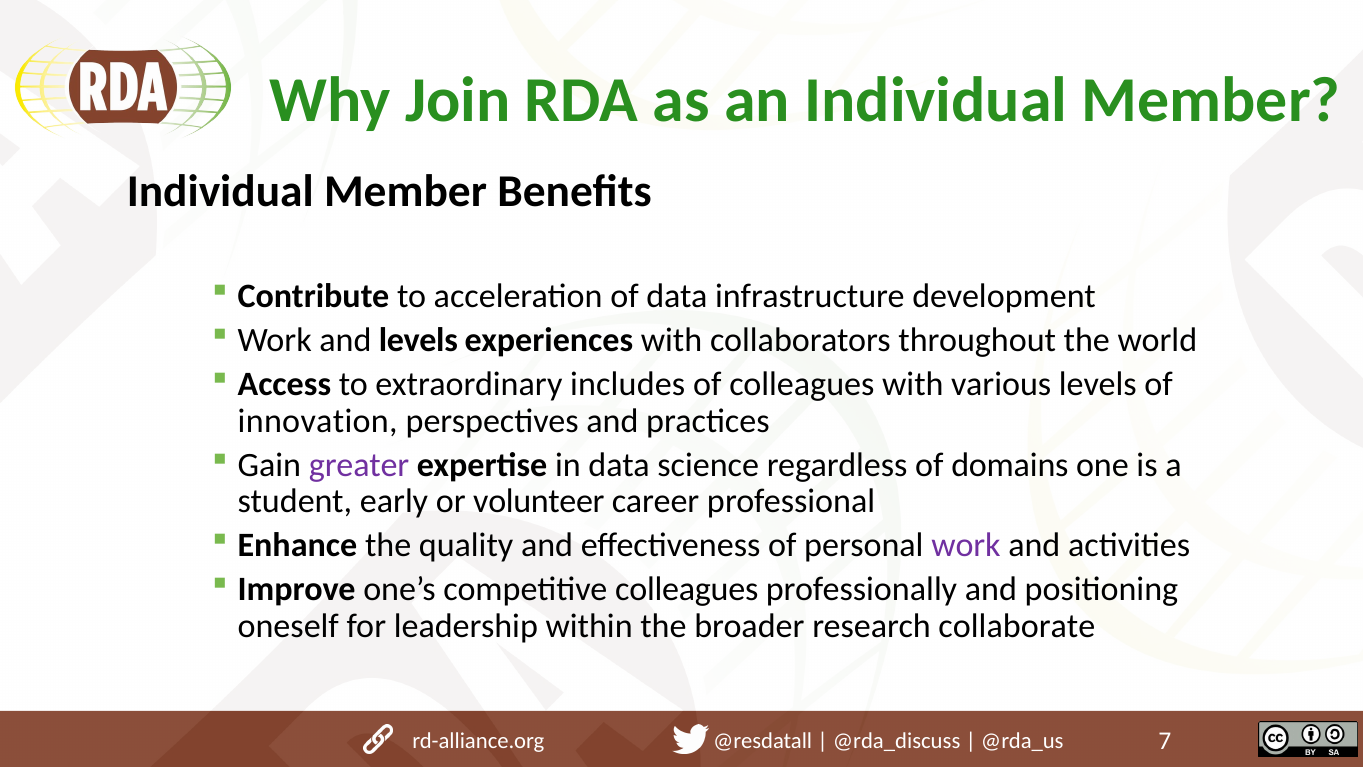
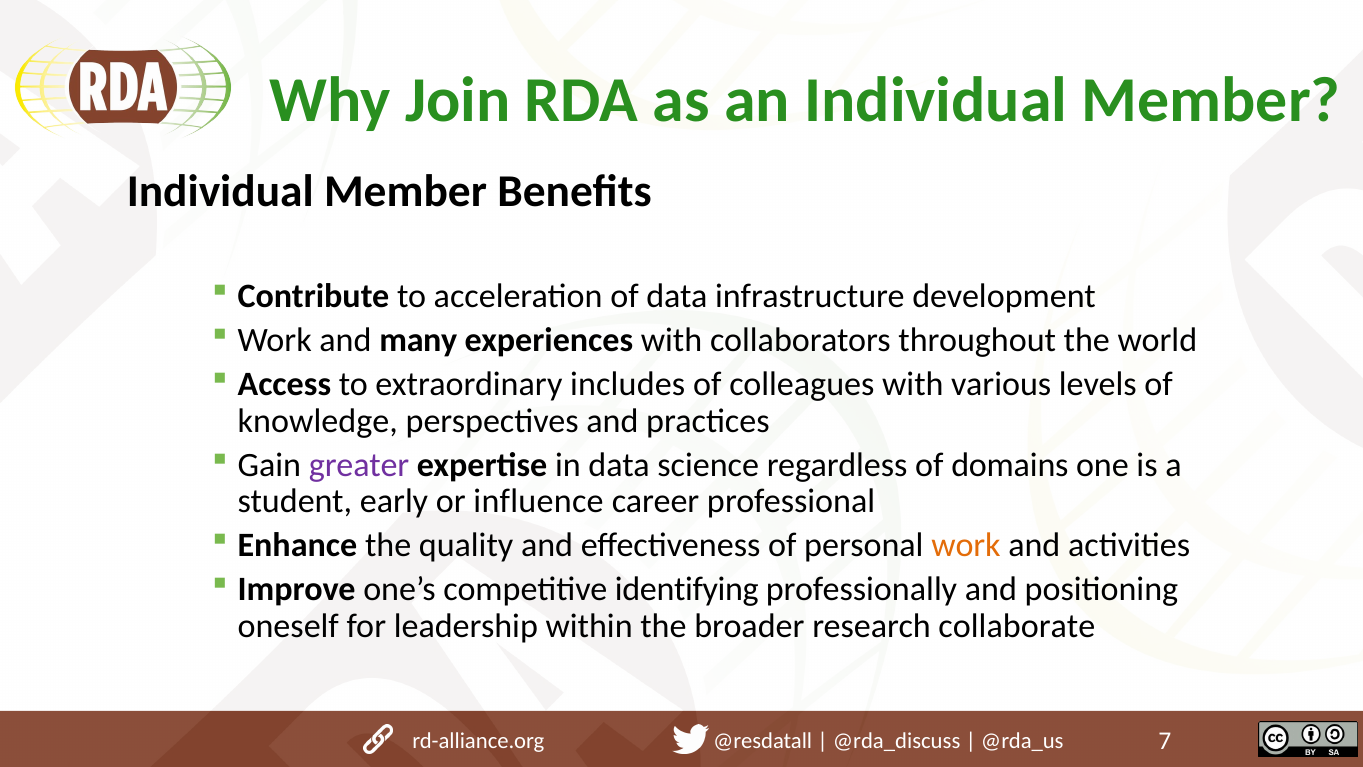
and levels: levels -> many
innovation: innovation -> knowledge
volunteer: volunteer -> influence
work at (966, 545) colour: purple -> orange
competitive colleagues: colleagues -> identifying
